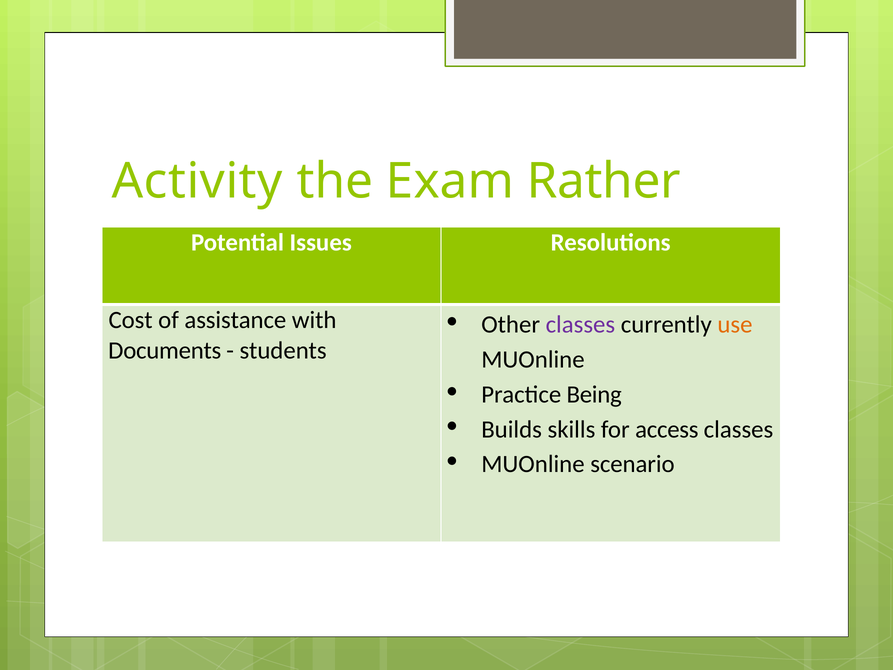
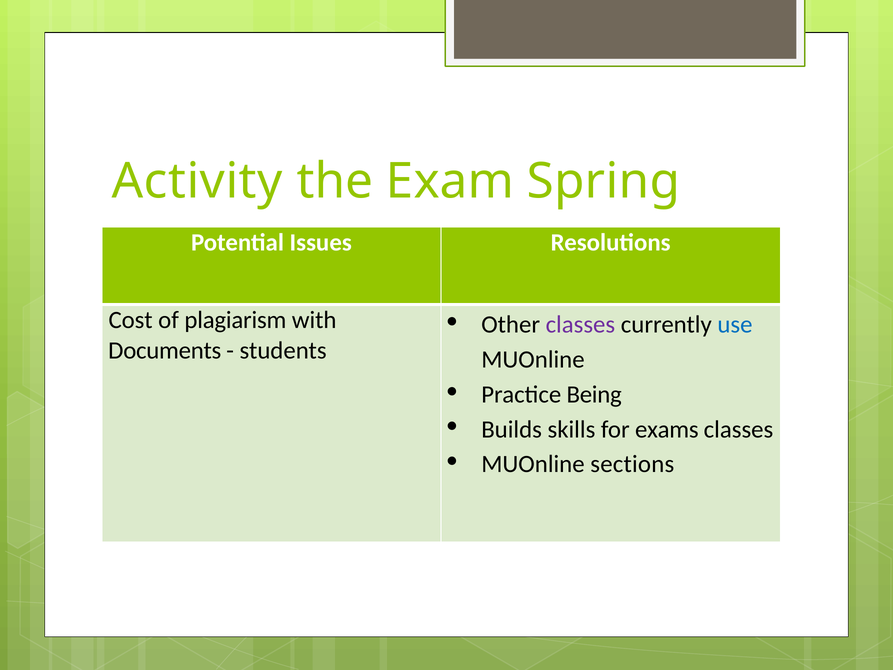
Rather: Rather -> Spring
assistance: assistance -> plagiarism
use colour: orange -> blue
access: access -> exams
scenario: scenario -> sections
